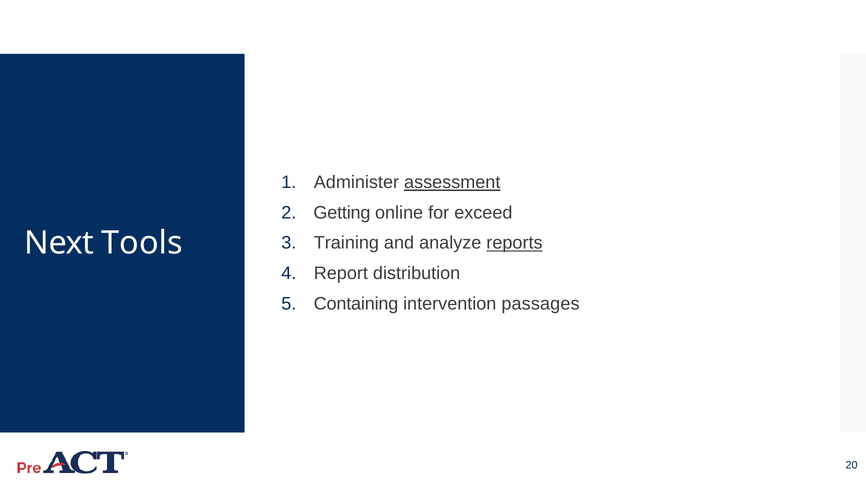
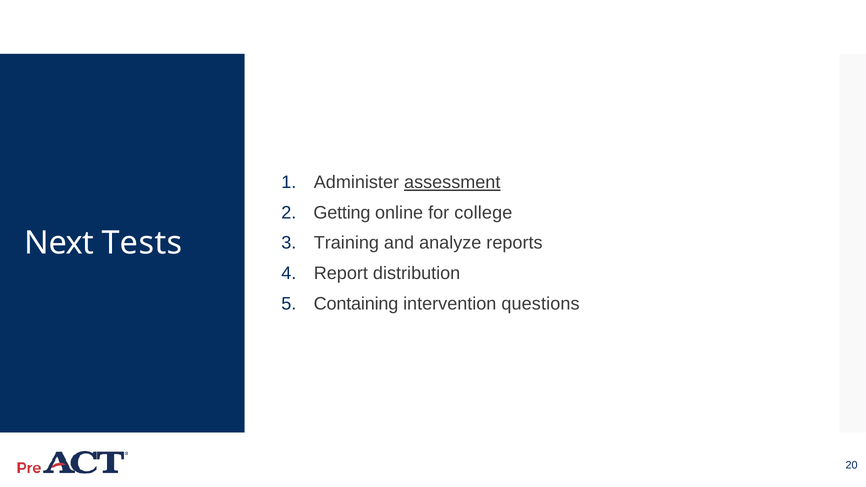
exceed: exceed -> college
Tools: Tools -> Tests
reports underline: present -> none
passages: passages -> questions
